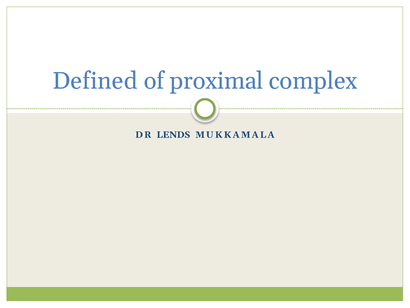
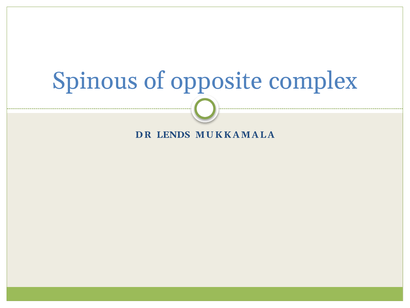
Defined: Defined -> Spinous
proximal: proximal -> opposite
